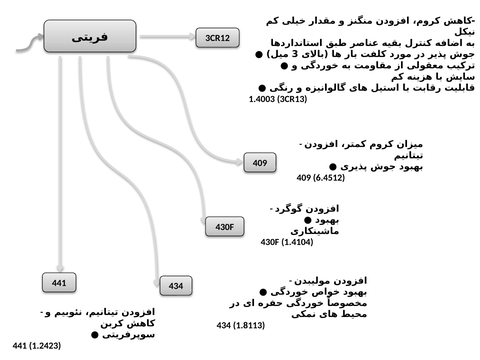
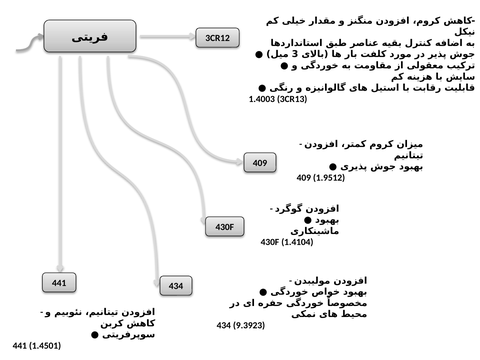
6.4512: 6.4512 -> 1.9512
1.8113: 1.8113 -> 9.3923
1.2423: 1.2423 -> 1.4501
